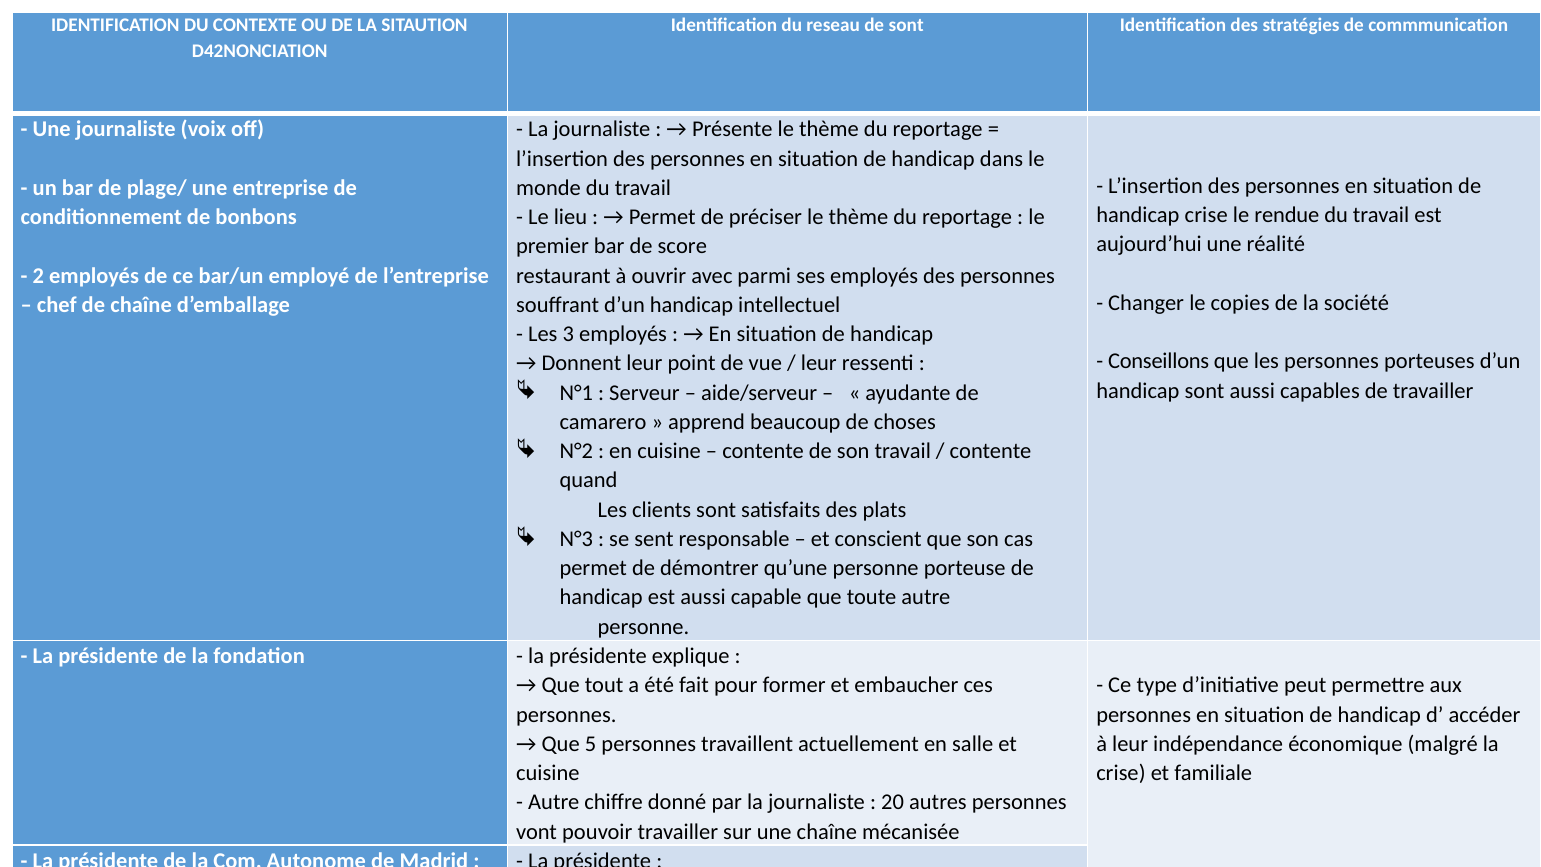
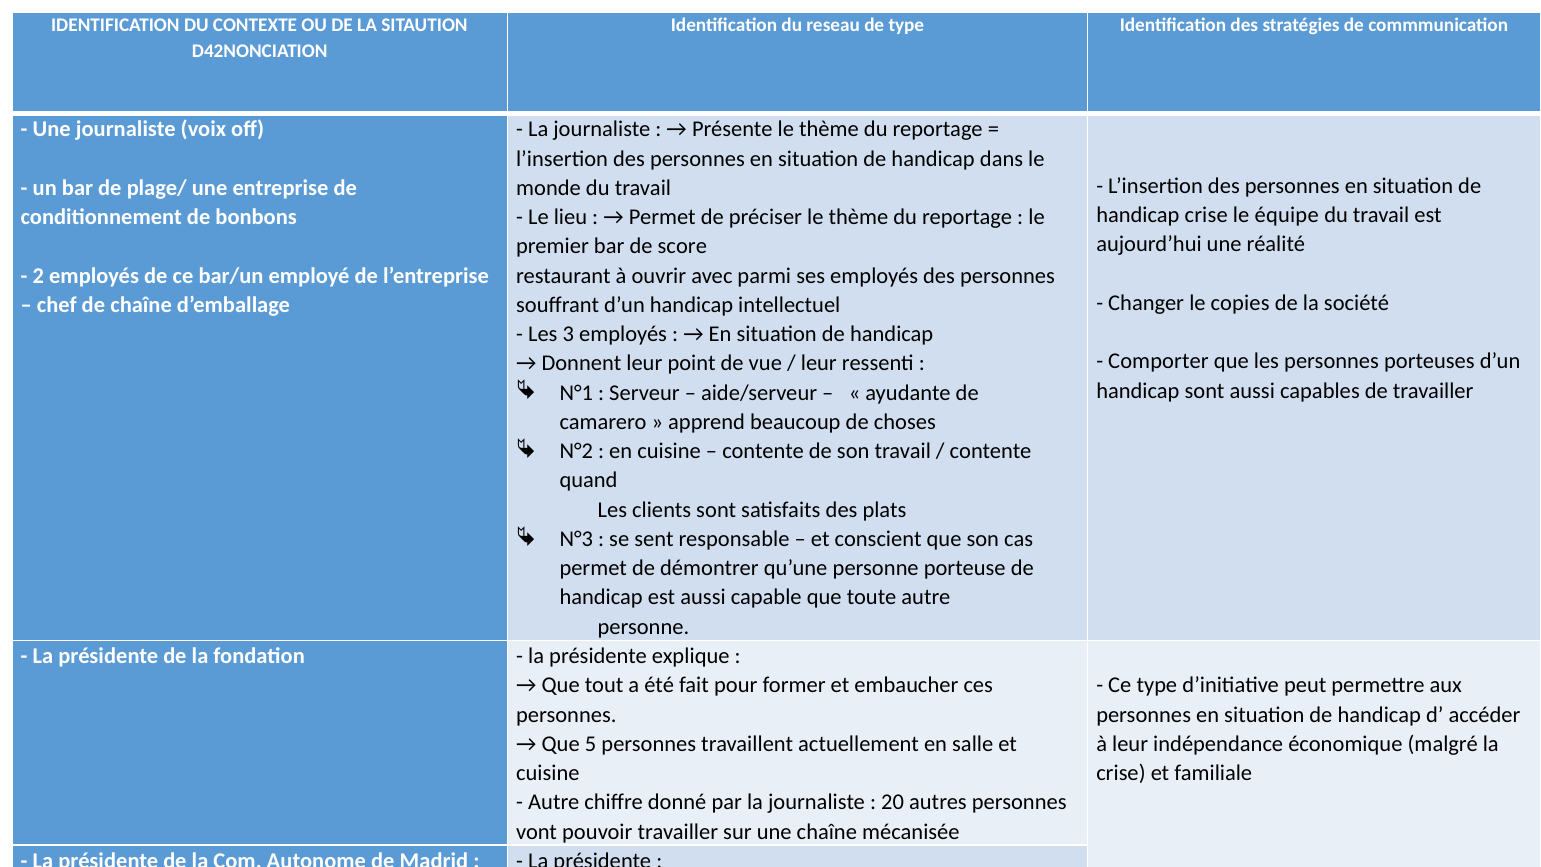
de sont: sont -> type
rendue: rendue -> équipe
Conseillons: Conseillons -> Comporter
